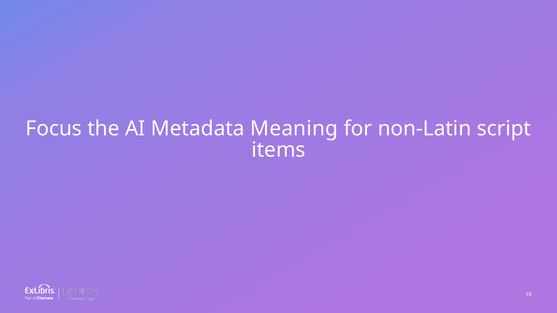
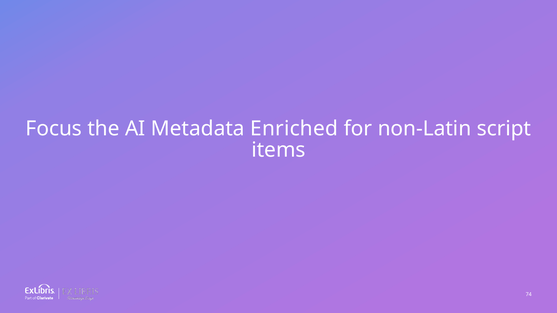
Meaning: Meaning -> Enriched
